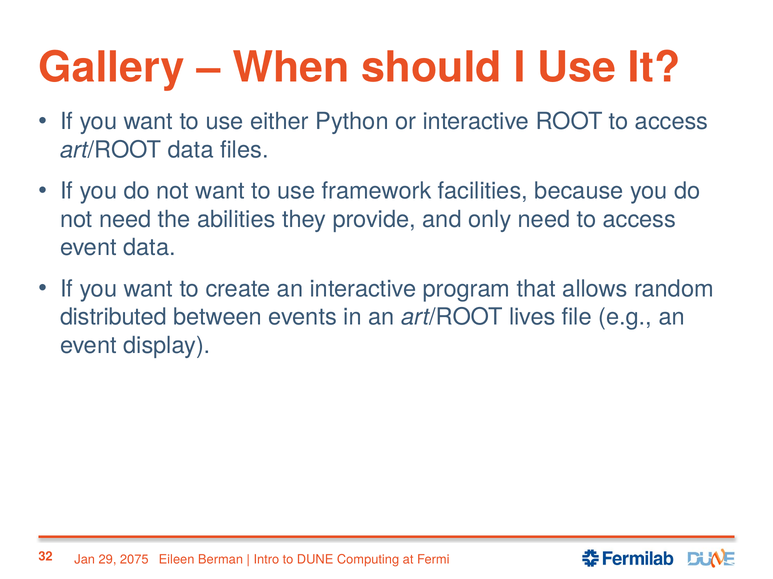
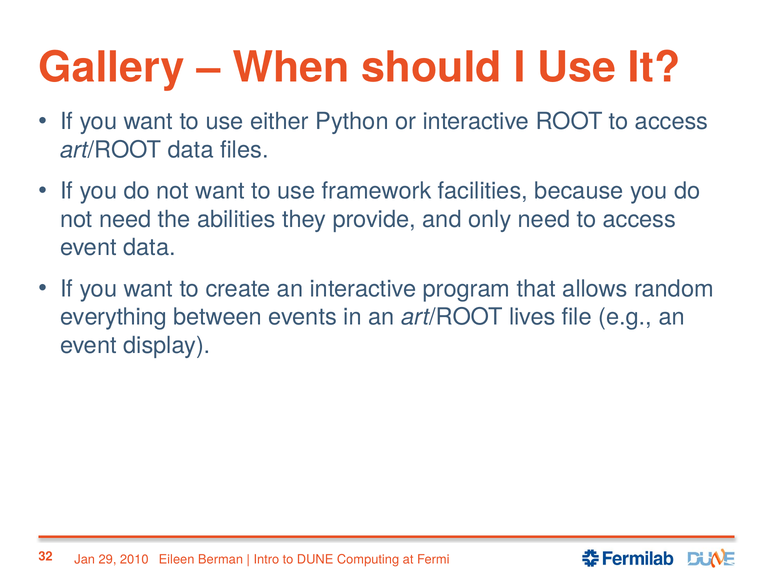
distributed: distributed -> everything
2075: 2075 -> 2010
